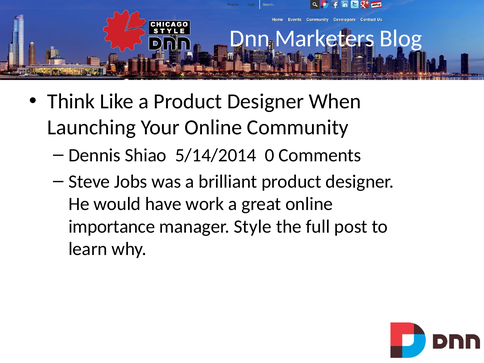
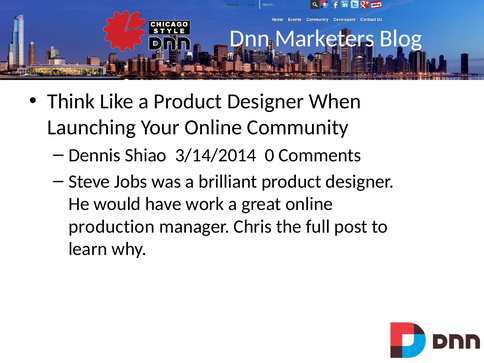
5/14/2014: 5/14/2014 -> 3/14/2014
importance: importance -> production
Style: Style -> Chris
